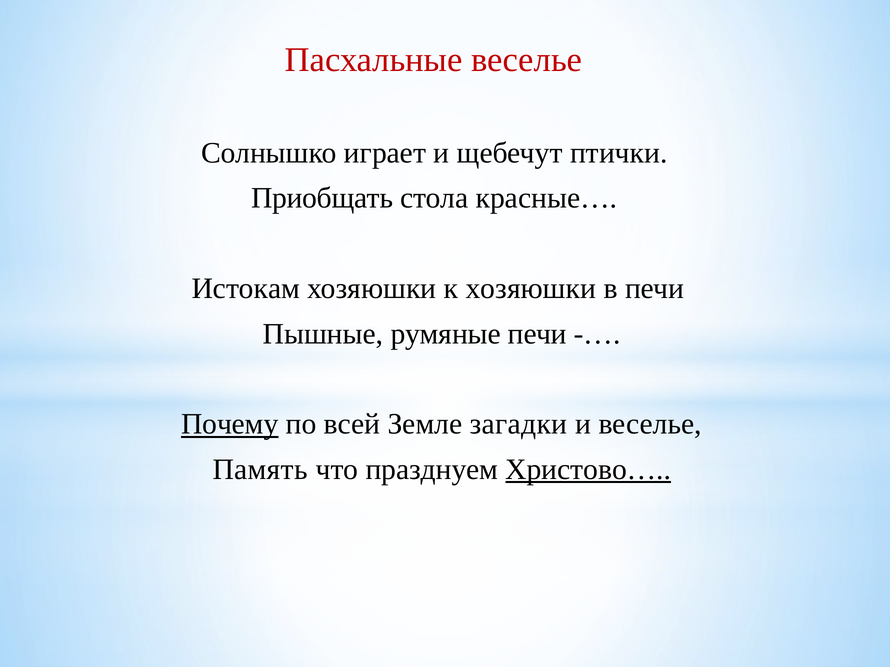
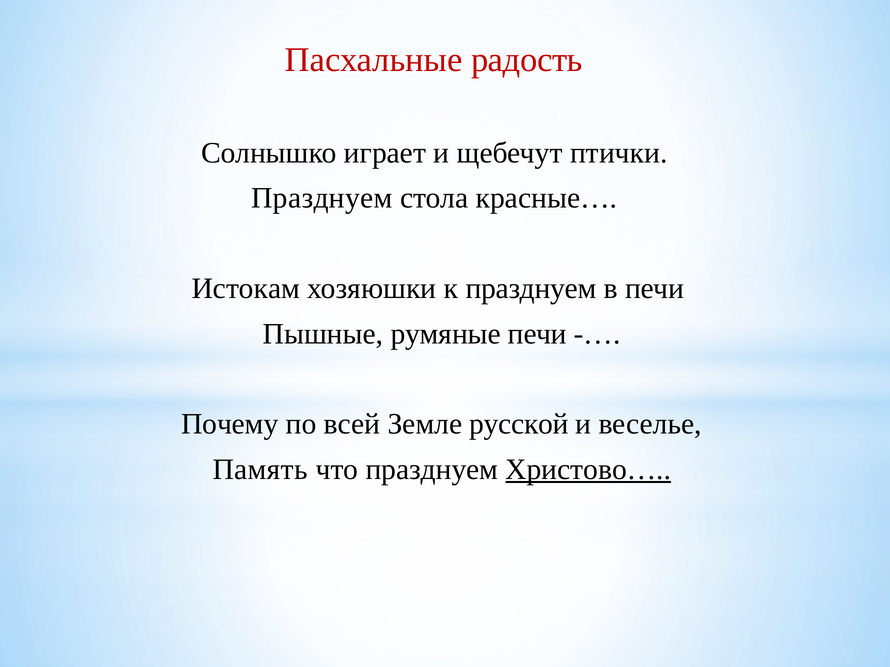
Пасхальные веселье: веселье -> радость
Приобщать at (322, 198): Приобщать -> Празднуем
к хозяюшки: хозяюшки -> празднуем
Почему underline: present -> none
загадки: загадки -> русской
